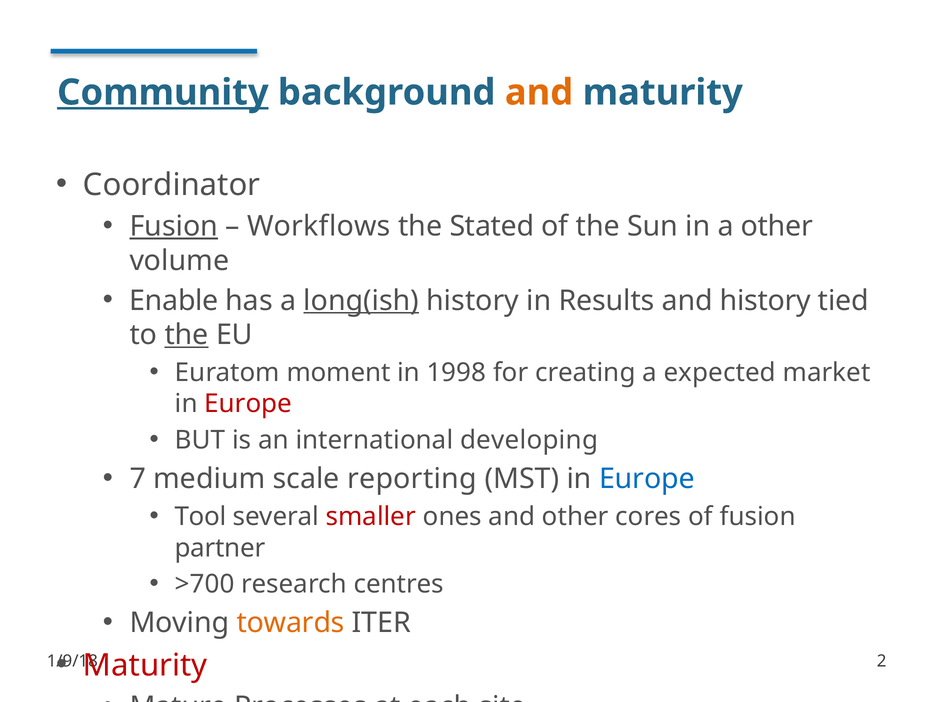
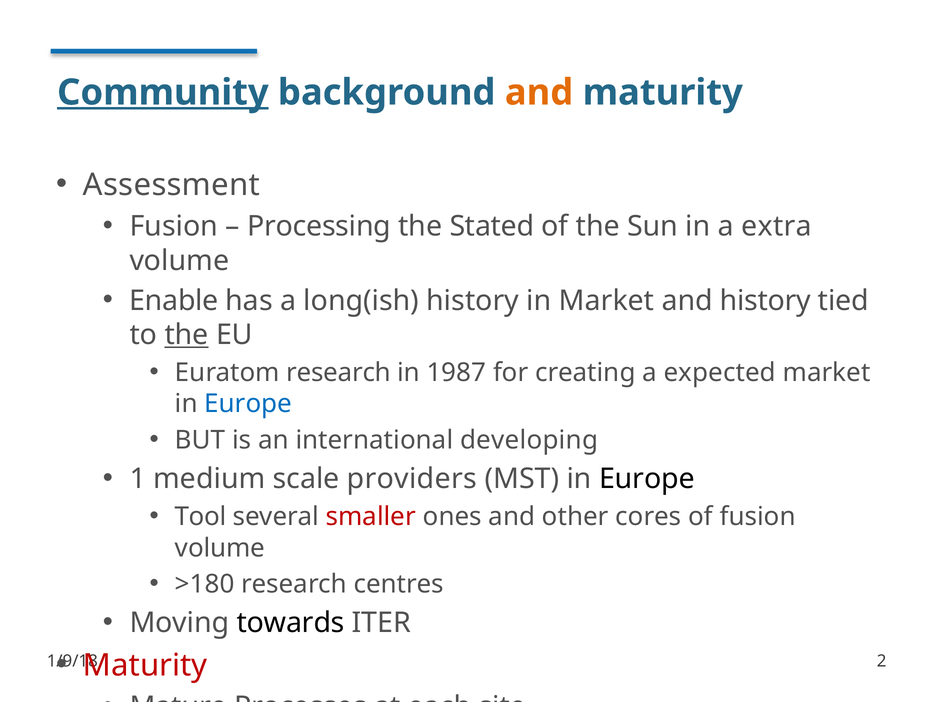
Coordinator: Coordinator -> Assessment
Fusion at (174, 226) underline: present -> none
Workflows: Workflows -> Processing
a other: other -> extra
long(ish underline: present -> none
in Results: Results -> Market
Euratom moment: moment -> research
1998: 1998 -> 1987
Europe at (248, 404) colour: red -> blue
7: 7 -> 1
reporting: reporting -> providers
Europe at (647, 479) colour: blue -> black
partner at (220, 548): partner -> volume
>700: >700 -> >180
towards colour: orange -> black
